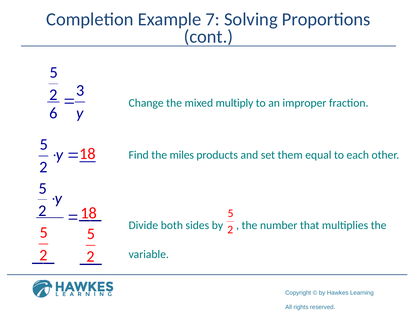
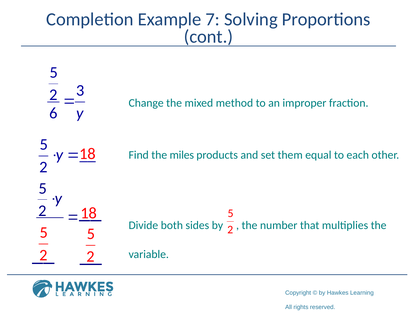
multiply: multiply -> method
